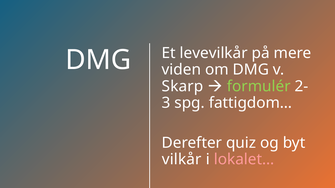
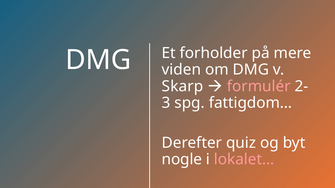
levevilkår: levevilkår -> forholder
formulér colour: light green -> pink
vilkår: vilkår -> nogle
